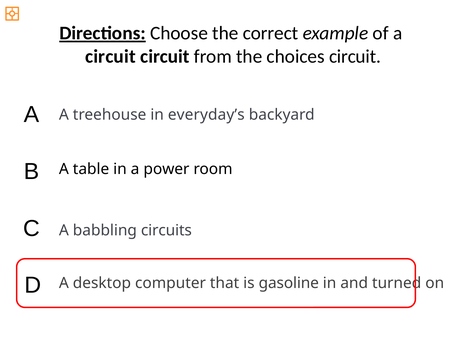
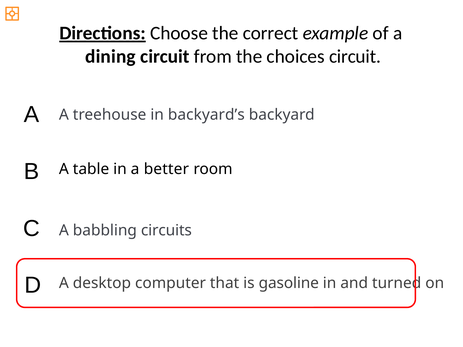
circuit at (110, 56): circuit -> dining
everyday’s: everyday’s -> backyard’s
power: power -> better
